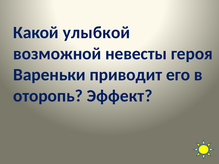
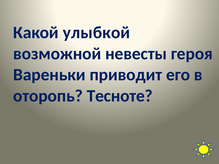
Эффект: Эффект -> Тесноте
